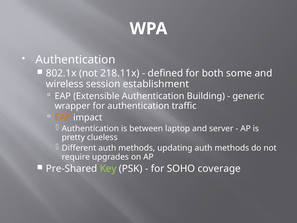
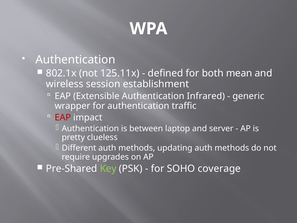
218.11x: 218.11x -> 125.11x
some: some -> mean
Building: Building -> Infrared
EAP at (63, 117) colour: orange -> red
